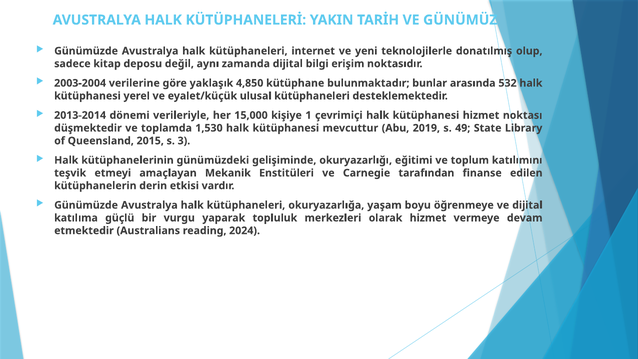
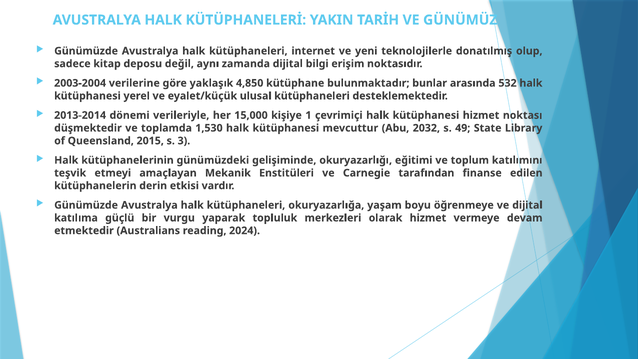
2019: 2019 -> 2032
